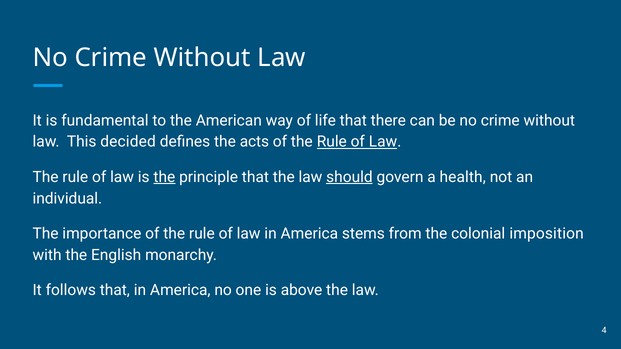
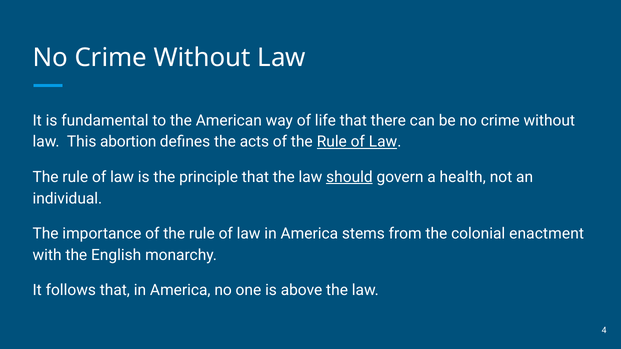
decided: decided -> abortion
the at (164, 177) underline: present -> none
imposition: imposition -> enactment
